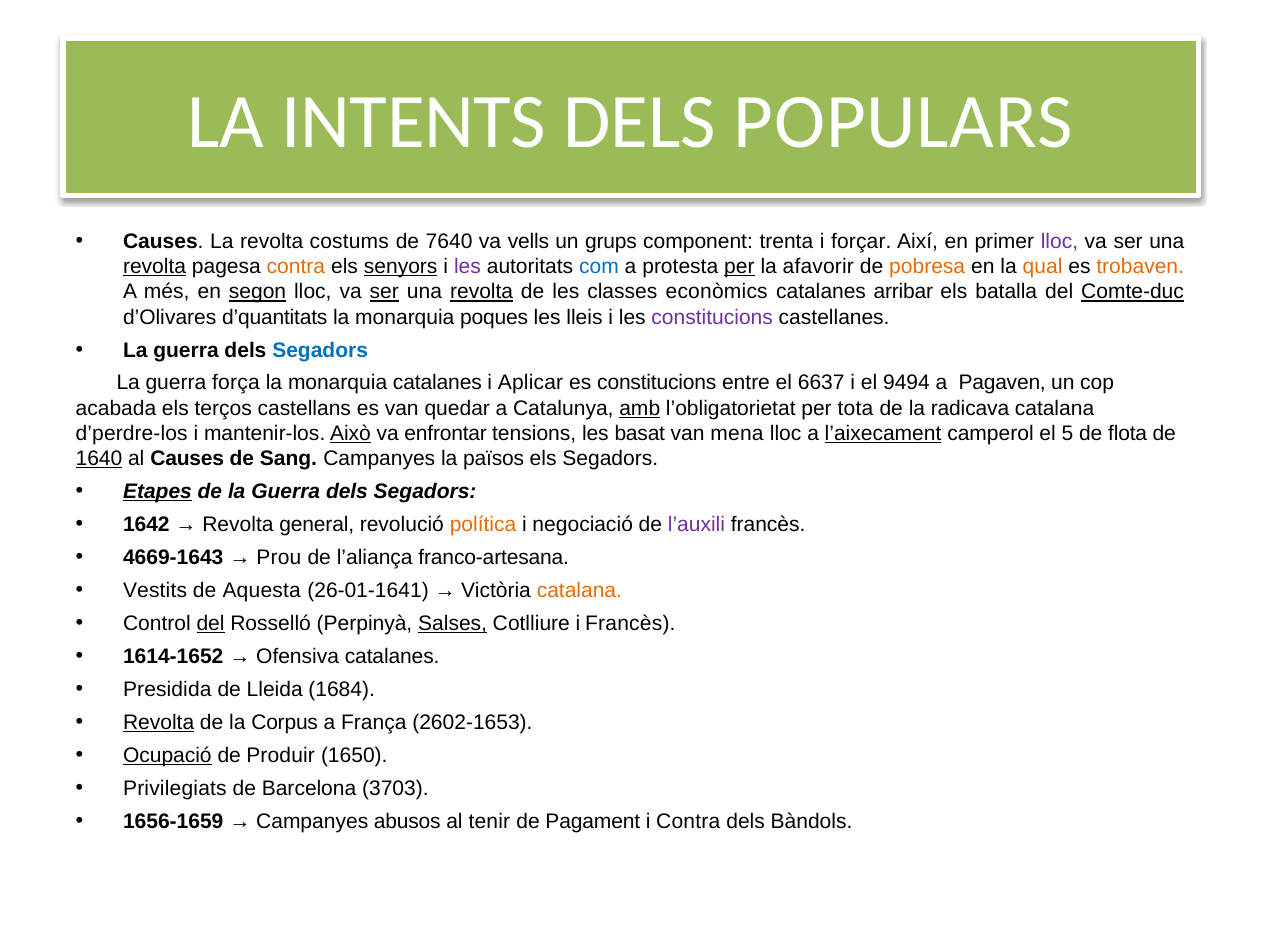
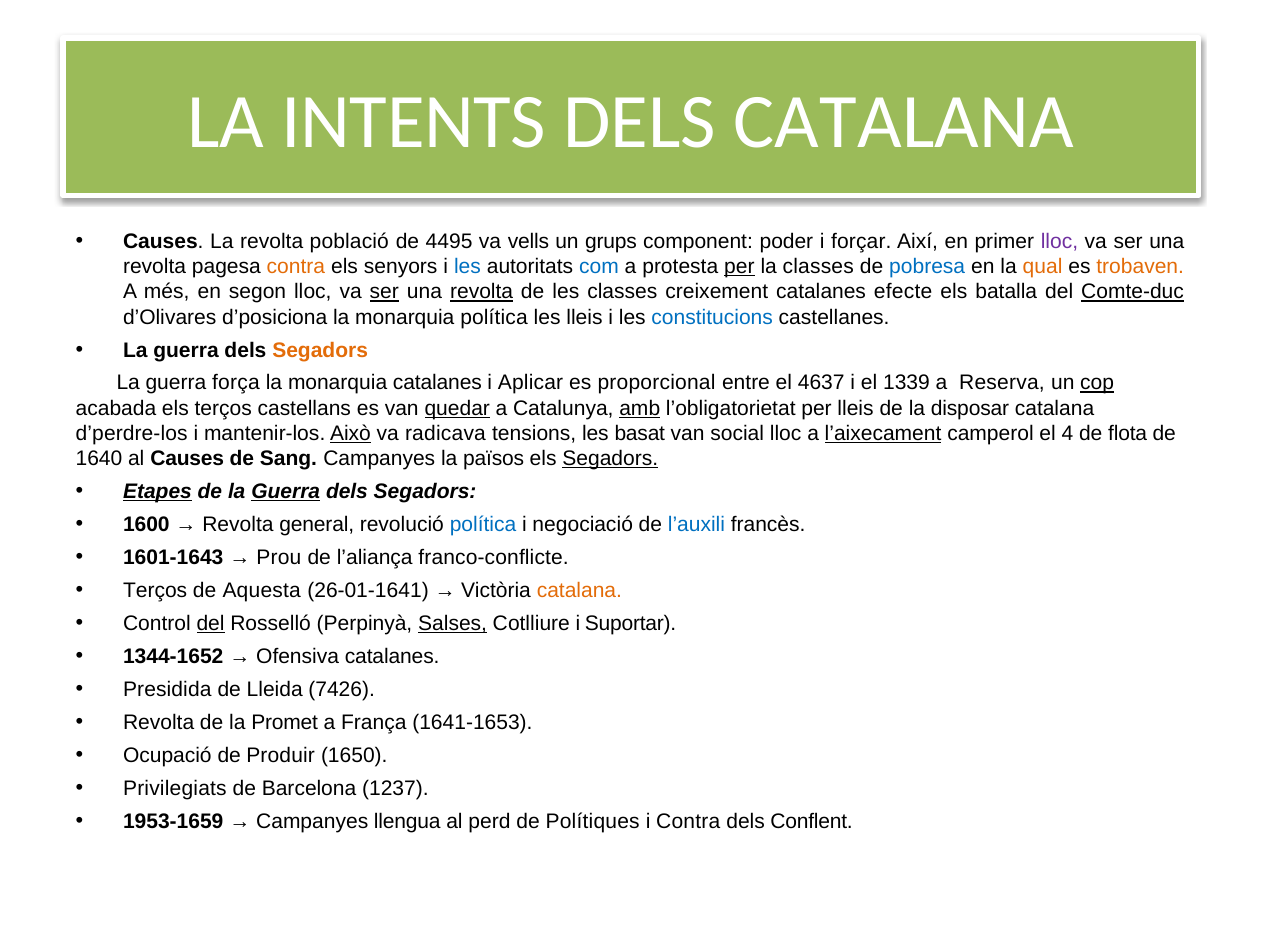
DELS POPULARS: POPULARS -> CATALANA
costums: costums -> població
7640: 7640 -> 4495
trenta: trenta -> poder
revolta at (155, 266) underline: present -> none
senyors underline: present -> none
les at (467, 266) colour: purple -> blue
la afavorir: afavorir -> classes
pobresa colour: orange -> blue
segon underline: present -> none
econòmics: econòmics -> creixement
arribar: arribar -> efecte
d’quantitats: d’quantitats -> d’posiciona
monarquia poques: poques -> política
constitucions at (712, 317) colour: purple -> blue
Segadors at (320, 350) colour: blue -> orange
es constitucions: constitucions -> proporcional
6637: 6637 -> 4637
9494: 9494 -> 1339
Pagaven: Pagaven -> Reserva
cop underline: none -> present
quedar underline: none -> present
per tota: tota -> lleis
radicava: radicava -> disposar
enfrontar: enfrontar -> radicava
mena: mena -> social
5: 5 -> 4
1640 underline: present -> none
Segadors at (610, 459) underline: none -> present
Guerra at (286, 492) underline: none -> present
1642: 1642 -> 1600
política at (483, 524) colour: orange -> blue
l’auxili colour: purple -> blue
4669-1643: 4669-1643 -> 1601-1643
franco-artesana: franco-artesana -> franco-conflicte
Vestits at (155, 590): Vestits -> Terços
i Francès: Francès -> Suportar
1614-1652: 1614-1652 -> 1344-1652
1684: 1684 -> 7426
Revolta at (159, 722) underline: present -> none
Corpus: Corpus -> Promet
2602-1653: 2602-1653 -> 1641-1653
Ocupació underline: present -> none
3703: 3703 -> 1237
1656-1659: 1656-1659 -> 1953-1659
abusos: abusos -> llengua
tenir: tenir -> perd
Pagament: Pagament -> Polítiques
Bàndols: Bàndols -> Conflent
